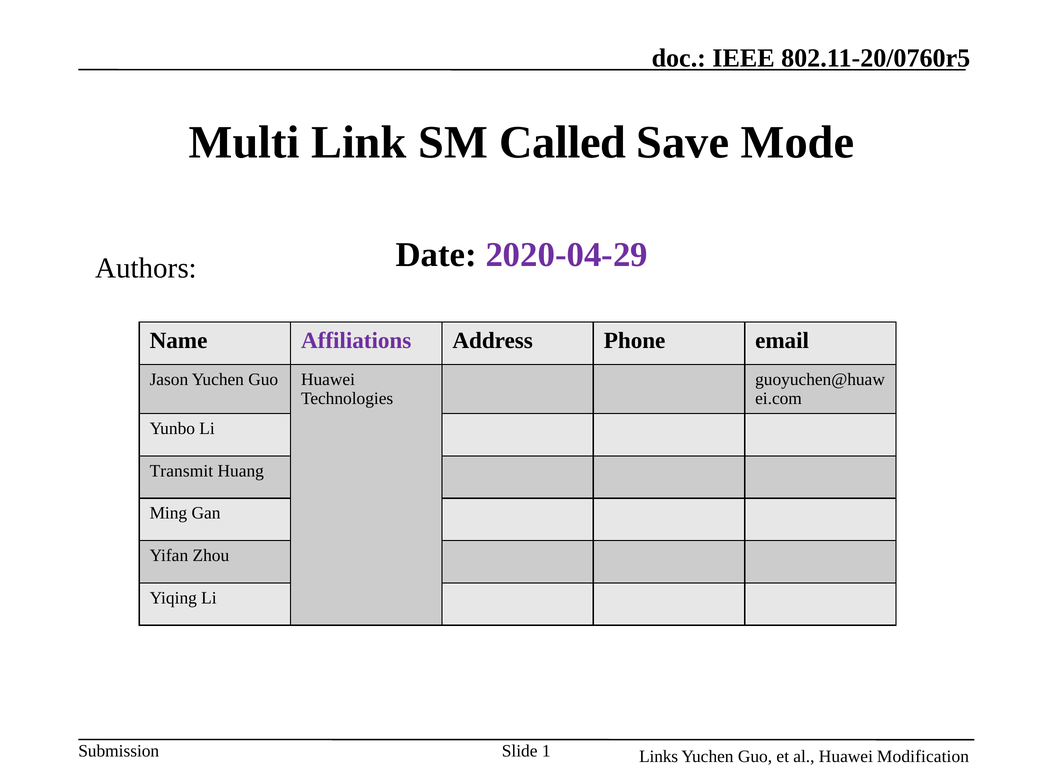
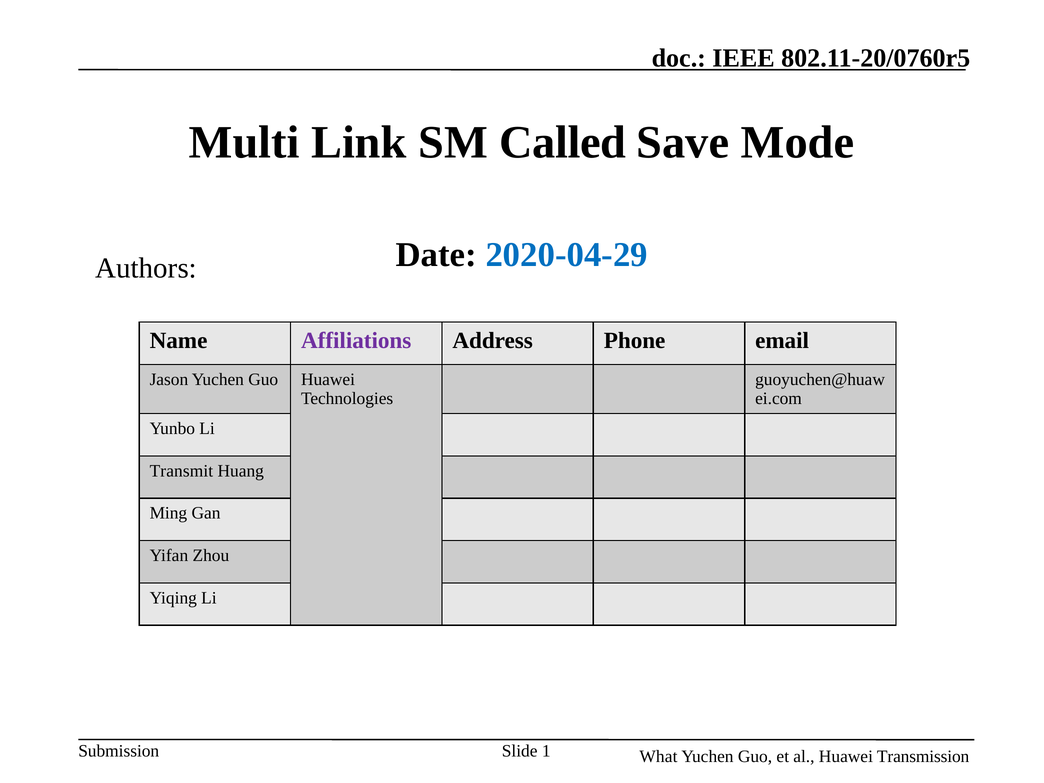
2020-04-29 colour: purple -> blue
Links: Links -> What
Modification: Modification -> Transmission
